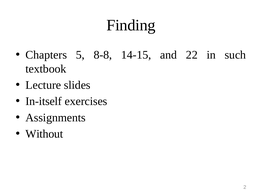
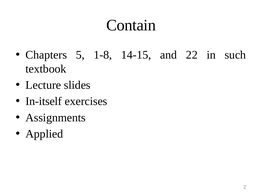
Finding: Finding -> Contain
8-8: 8-8 -> 1-8
Without: Without -> Applied
